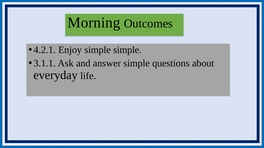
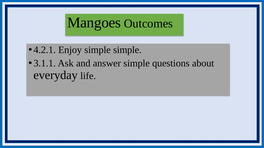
Morning: Morning -> Mangoes
